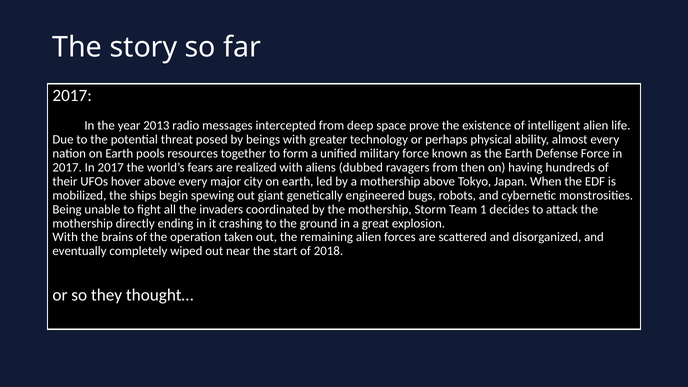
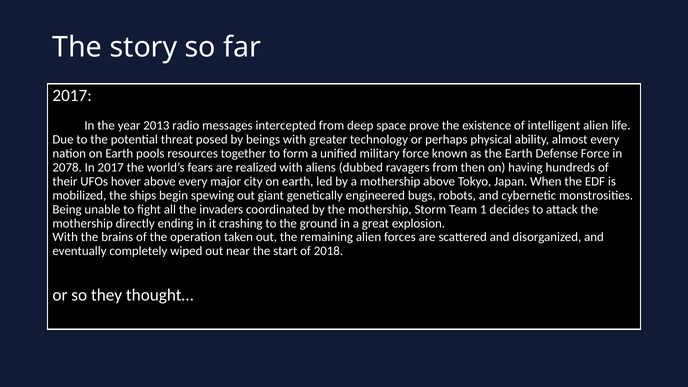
2017 at (67, 168): 2017 -> 2078
